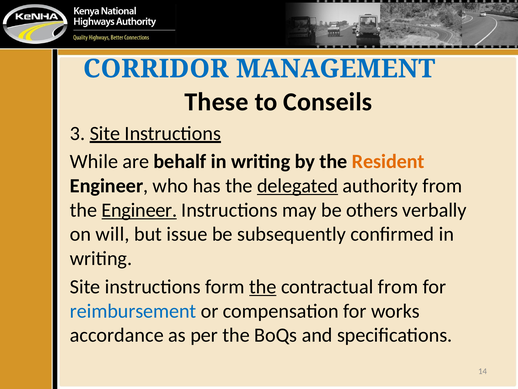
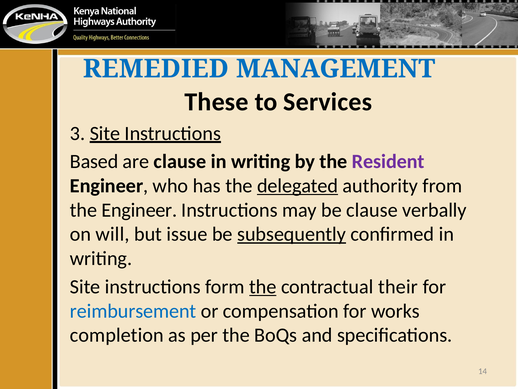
CORRIDOR: CORRIDOR -> REMEDIED
Conseils: Conseils -> Services
While: While -> Based
are behalf: behalf -> clause
Resident colour: orange -> purple
Engineer at (139, 210) underline: present -> none
be others: others -> clause
subsequently underline: none -> present
contractual from: from -> their
accordance: accordance -> completion
